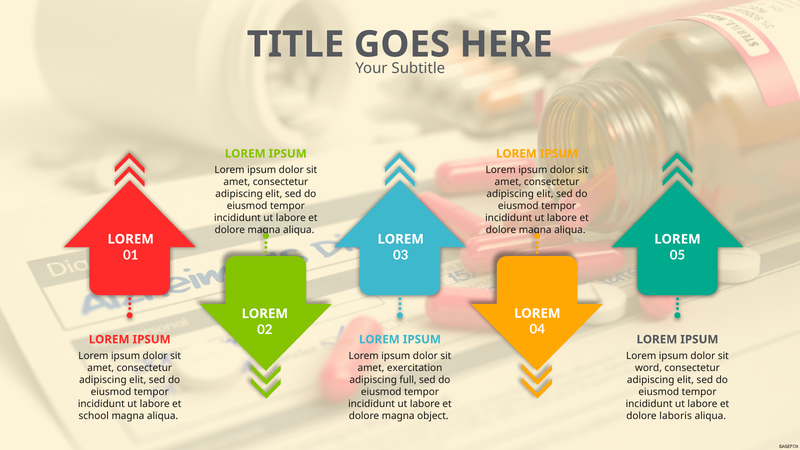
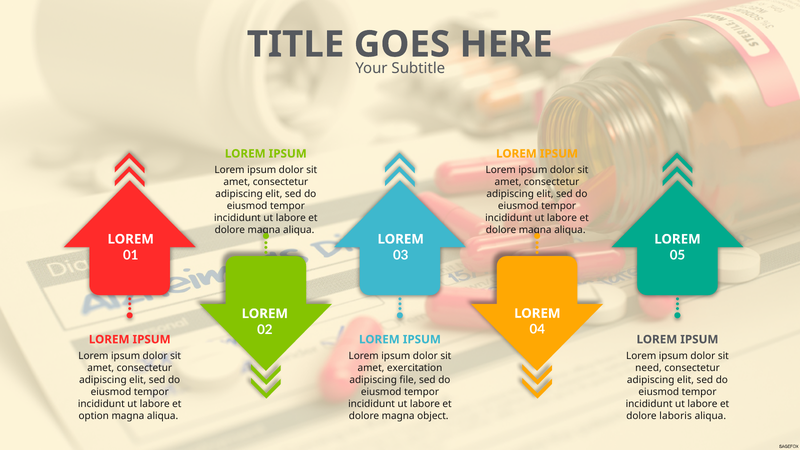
word: word -> need
full: full -> file
school: school -> option
